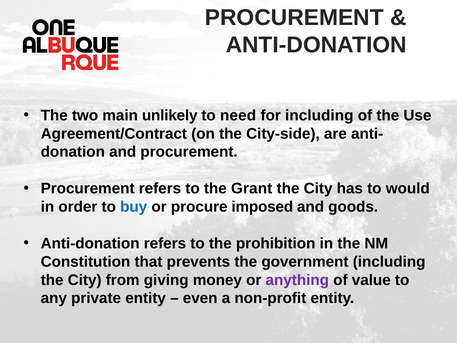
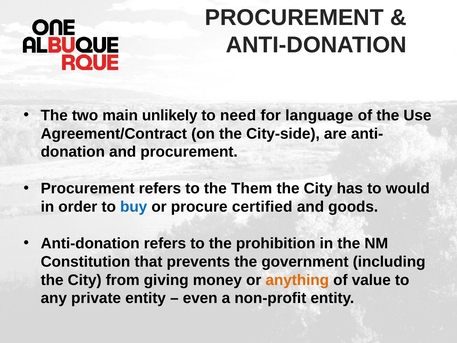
for including: including -> language
Grant: Grant -> Them
imposed: imposed -> certified
anything colour: purple -> orange
